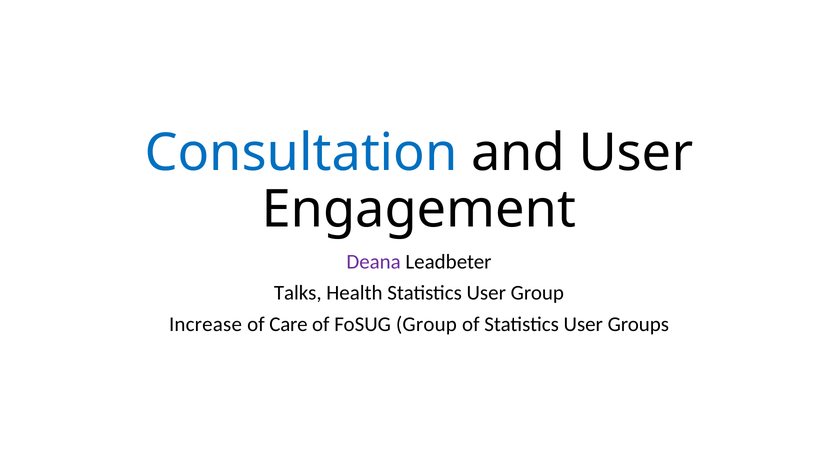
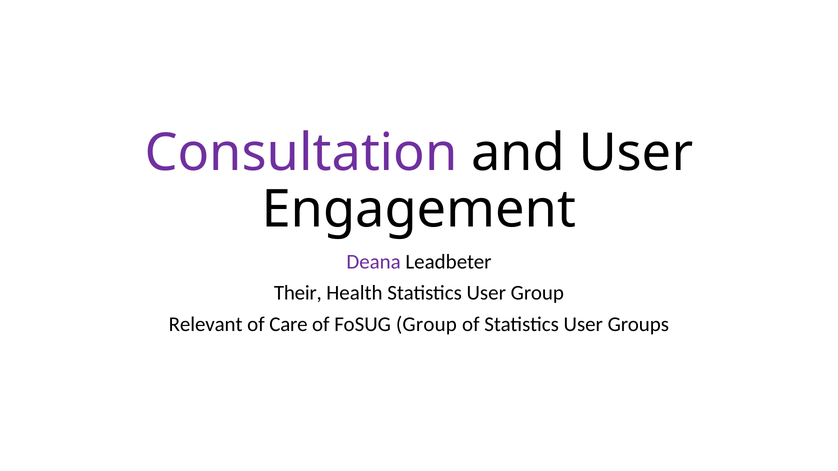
Consultation colour: blue -> purple
Talks: Talks -> Their
Increase: Increase -> Relevant
